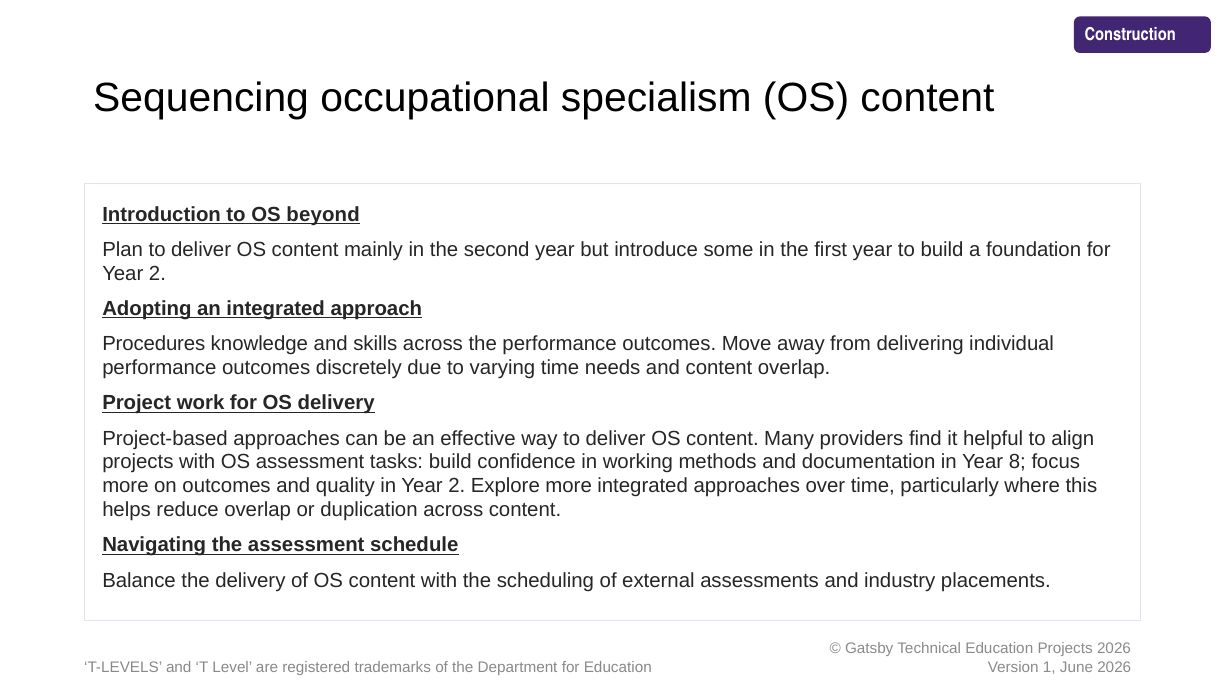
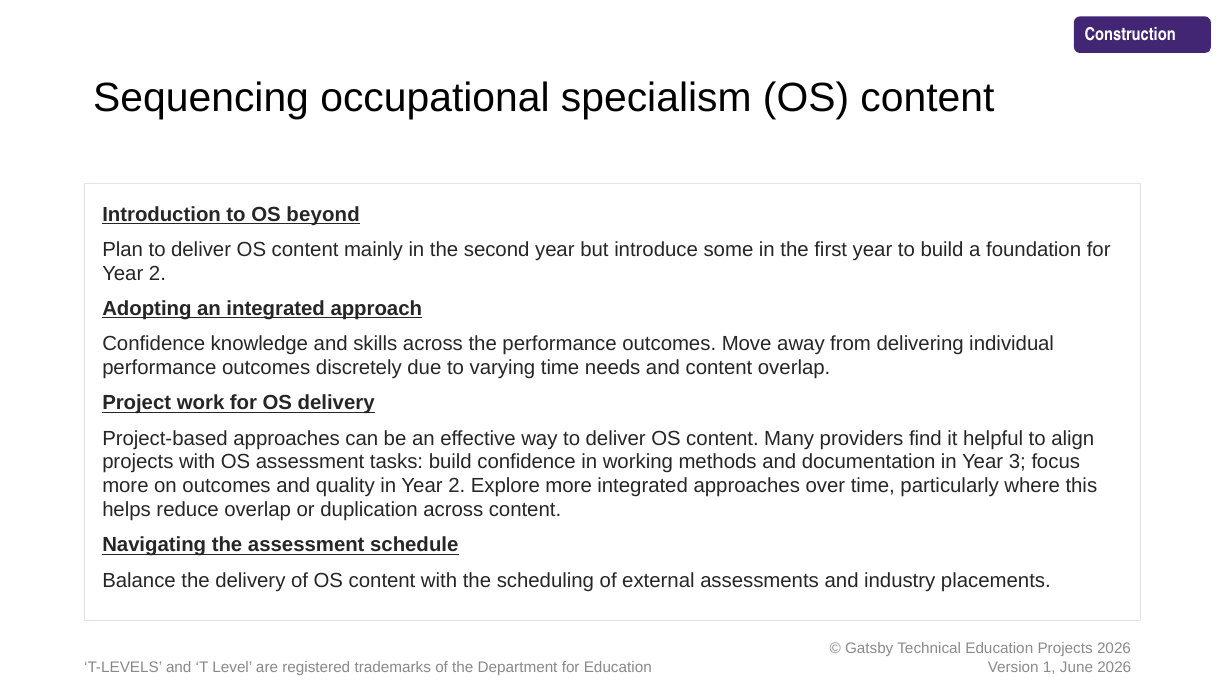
Procedures at (154, 344): Procedures -> Confidence
8: 8 -> 3
